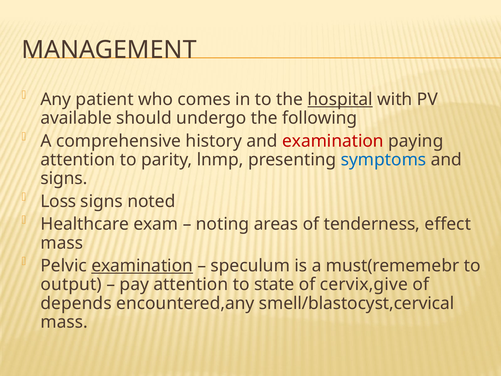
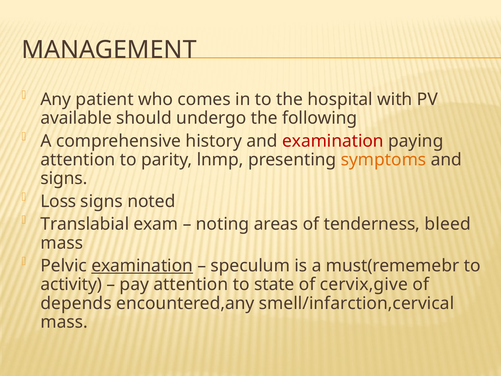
hospital underline: present -> none
symptoms colour: blue -> orange
Healthcare: Healthcare -> Translabial
effect: effect -> bleed
output: output -> activity
smell/blastocyst,cervical: smell/blastocyst,cervical -> smell/infarction,cervical
